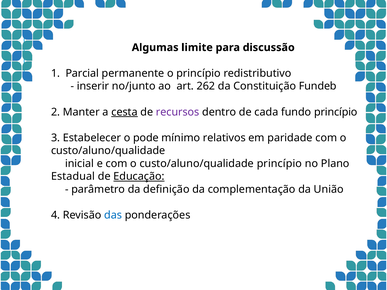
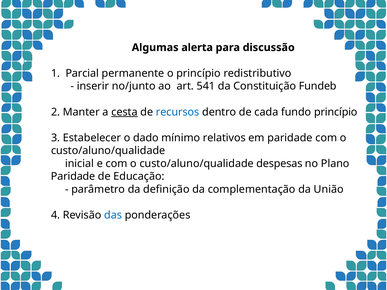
limite: limite -> alerta
262: 262 -> 541
recursos colour: purple -> blue
pode: pode -> dado
custo/aluno/qualidade princípio: princípio -> despesas
Estadual at (73, 177): Estadual -> Paridade
Educação underline: present -> none
